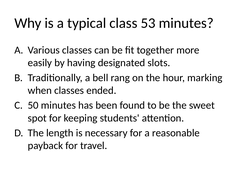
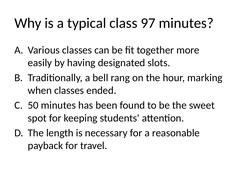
53: 53 -> 97
